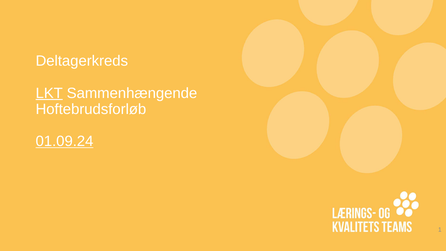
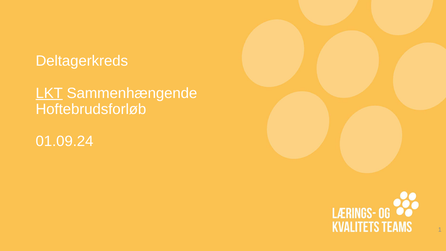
01.09.24 underline: present -> none
